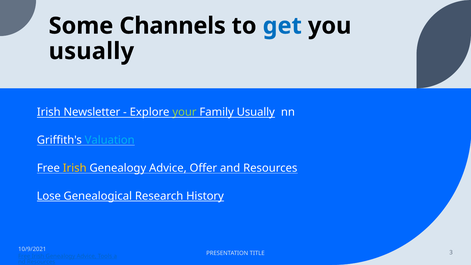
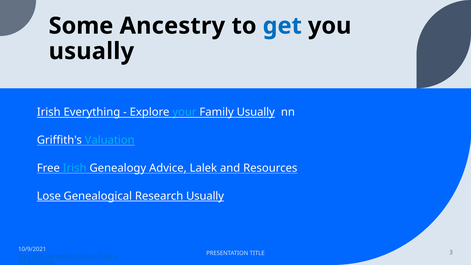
Channels: Channels -> Ancestry
Newsletter: Newsletter -> Everything
your colour: light green -> light blue
Irish at (75, 168) colour: yellow -> light blue
Offer: Offer -> Lalek
Research History: History -> Usually
